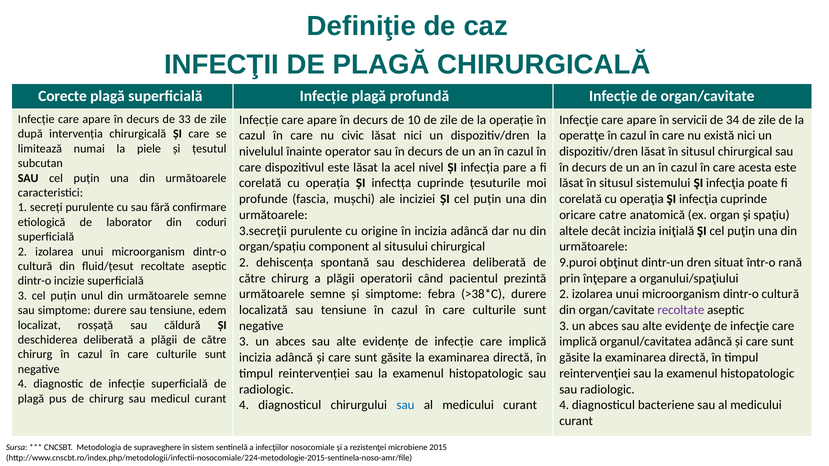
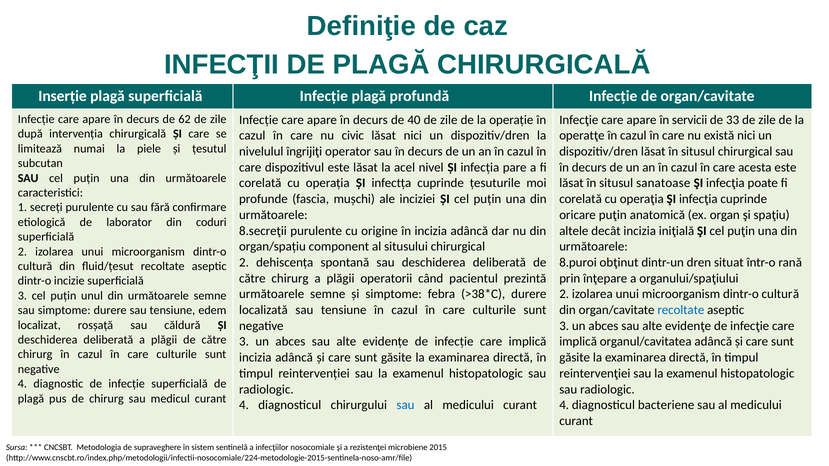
Corecte: Corecte -> Inserţie
33: 33 -> 62
10: 10 -> 40
34: 34 -> 33
înainte: înainte -> îngrijiţi
sistemului: sistemului -> sanatoase
oricare catre: catre -> puţin
3.secreţii: 3.secreţii -> 8.secreţii
9.puroi: 9.puroi -> 8.puroi
recoltate at (681, 310) colour: purple -> blue
